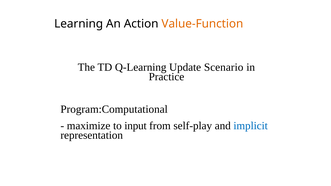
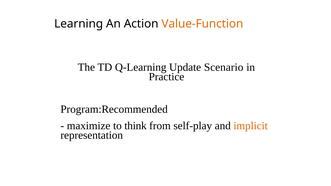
Program:Computational: Program:Computational -> Program:Recommended
input: input -> think
implicit colour: blue -> orange
